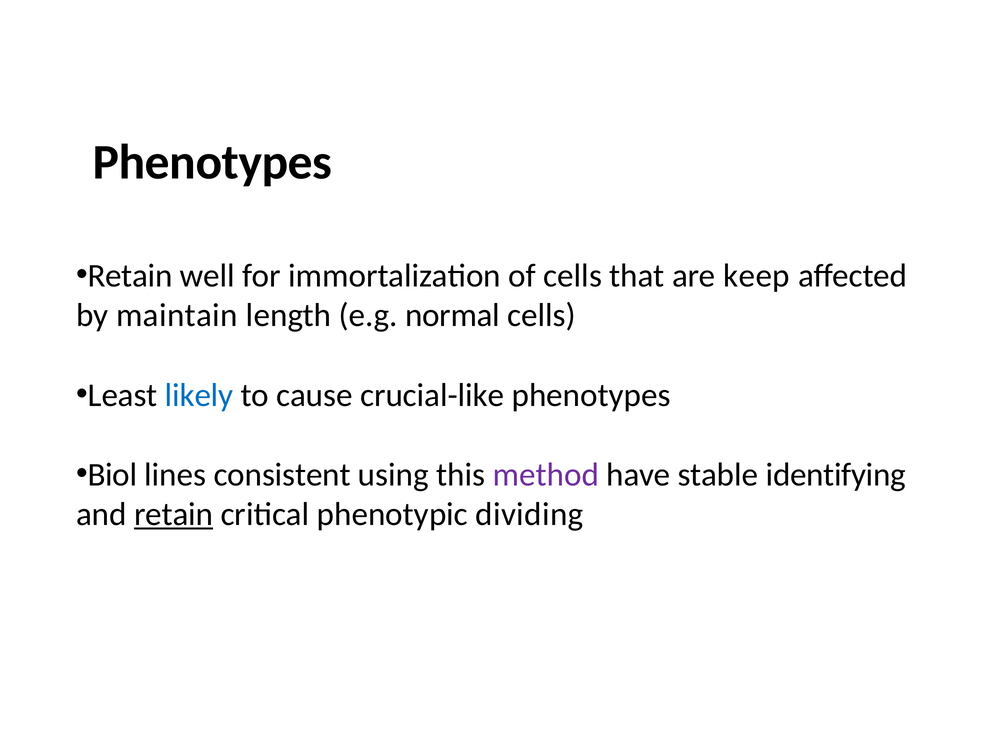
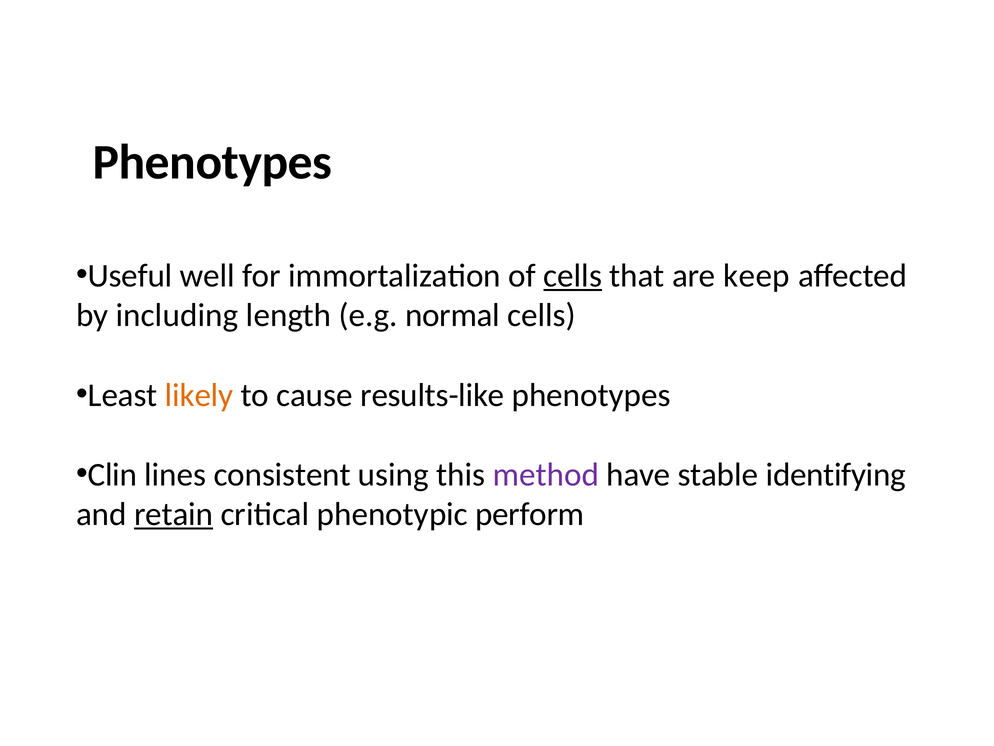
Retain at (130, 276): Retain -> Useful
cells at (573, 276) underline: none -> present
maintain: maintain -> including
likely colour: blue -> orange
crucial-like: crucial-like -> results-like
Biol: Biol -> Clin
dividing: dividing -> perform
